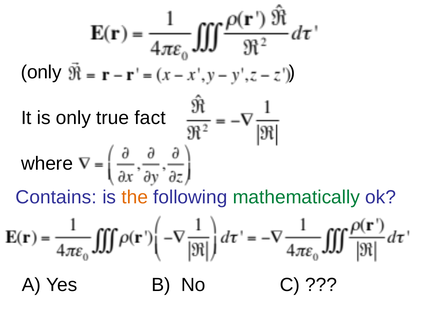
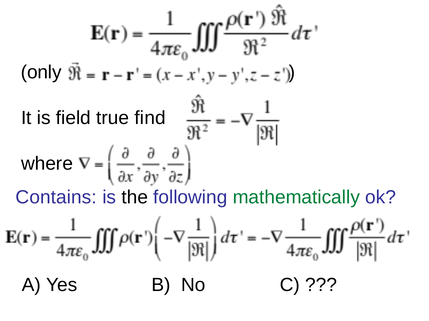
is only: only -> field
fact: fact -> find
the colour: orange -> black
